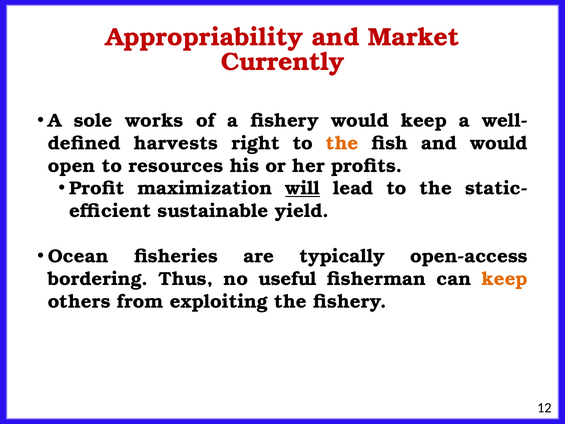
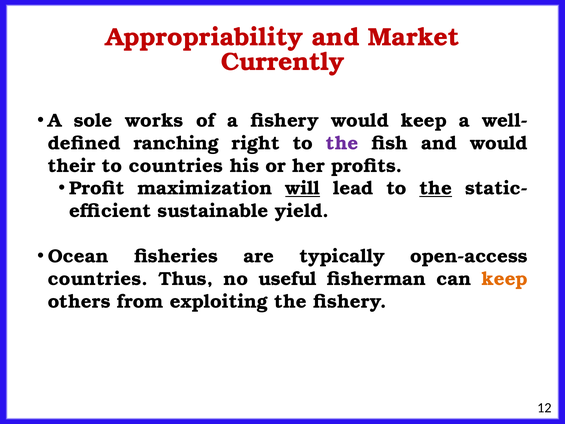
harvests: harvests -> ranching
the at (342, 143) colour: orange -> purple
open: open -> their
to resources: resources -> countries
the at (436, 188) underline: none -> present
bordering at (98, 279): bordering -> countries
